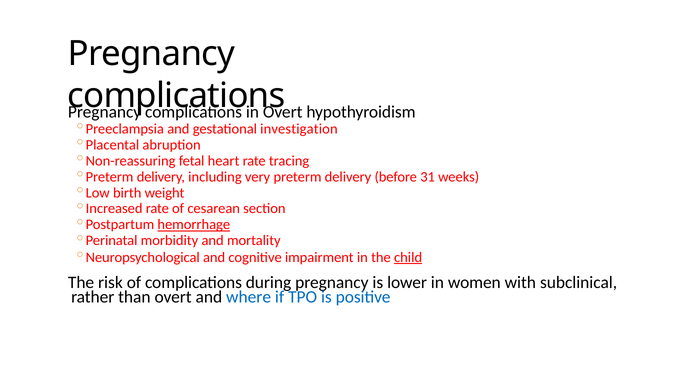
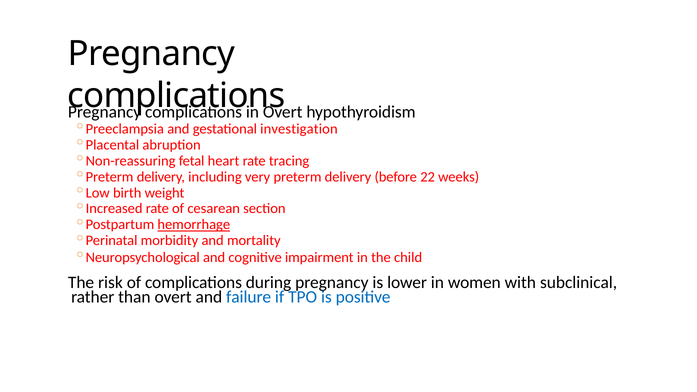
31: 31 -> 22
child underline: present -> none
where: where -> failure
